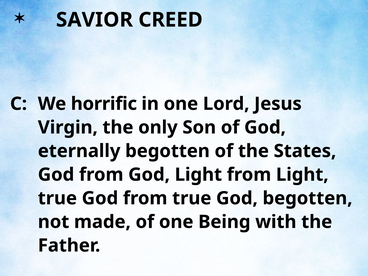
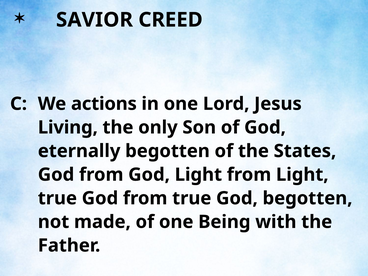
horrific: horrific -> actions
Virgin: Virgin -> Living
